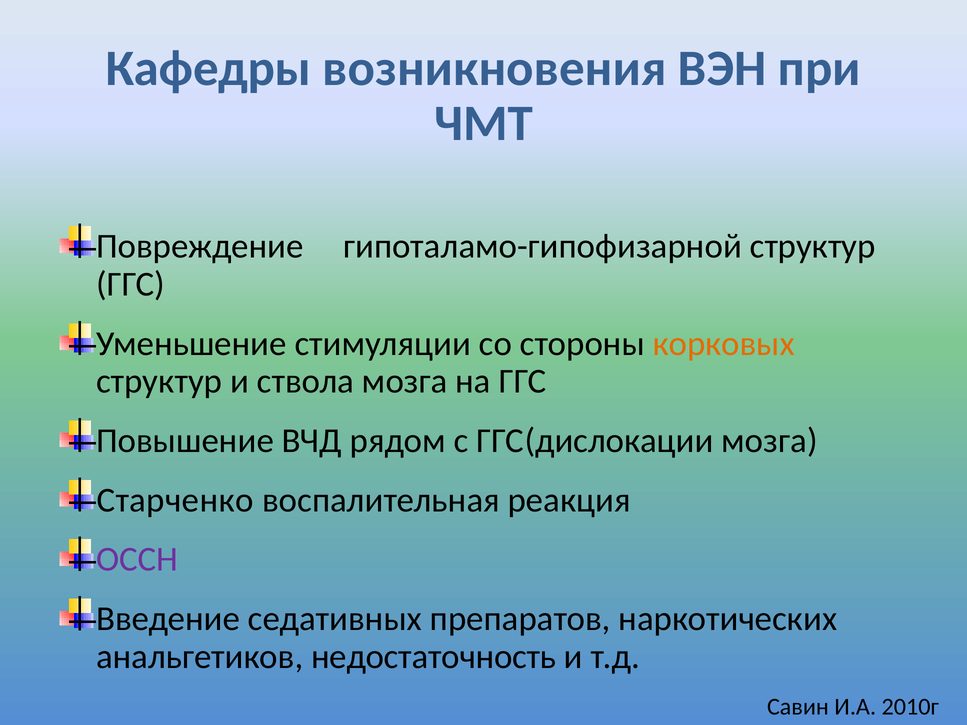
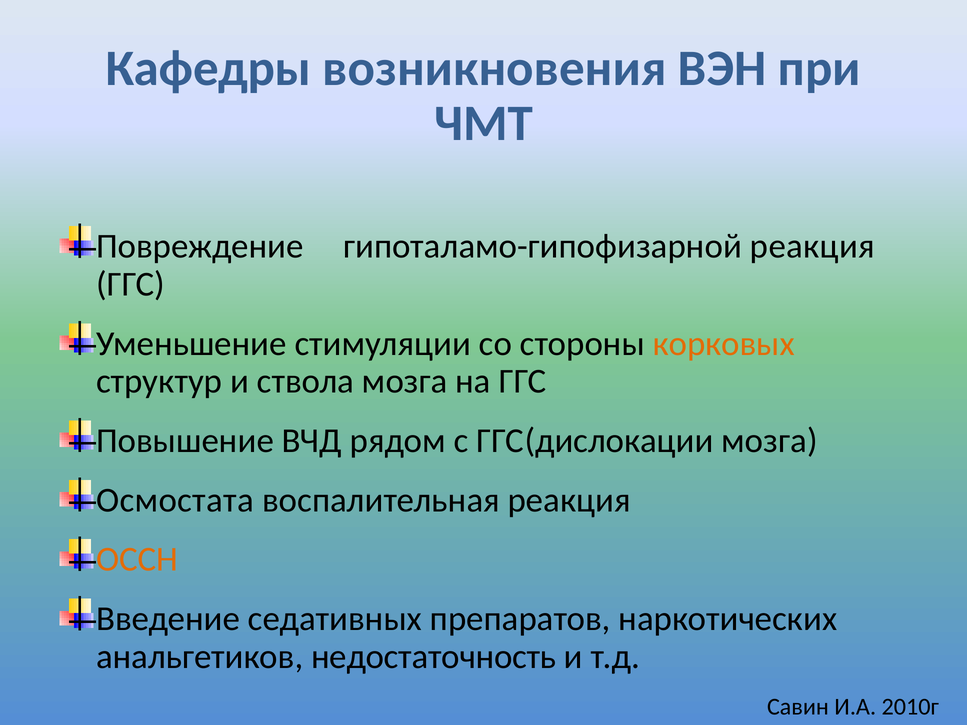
гипоталамо-гипофизарной структур: структур -> реакция
Старченко: Старченко -> Осмостата
ОССН colour: purple -> orange
